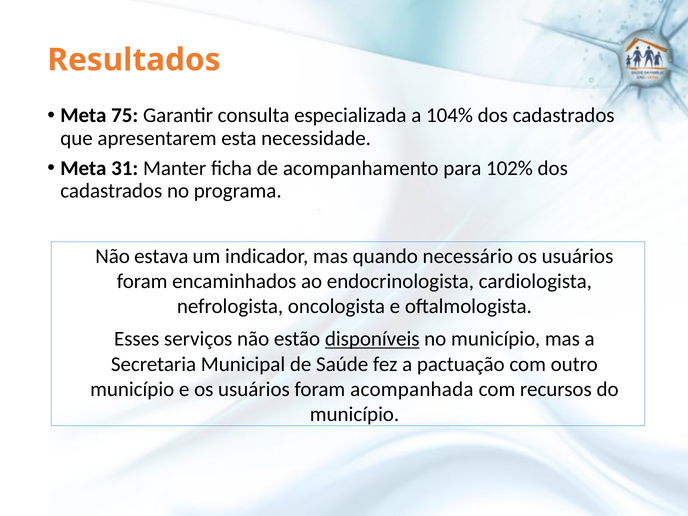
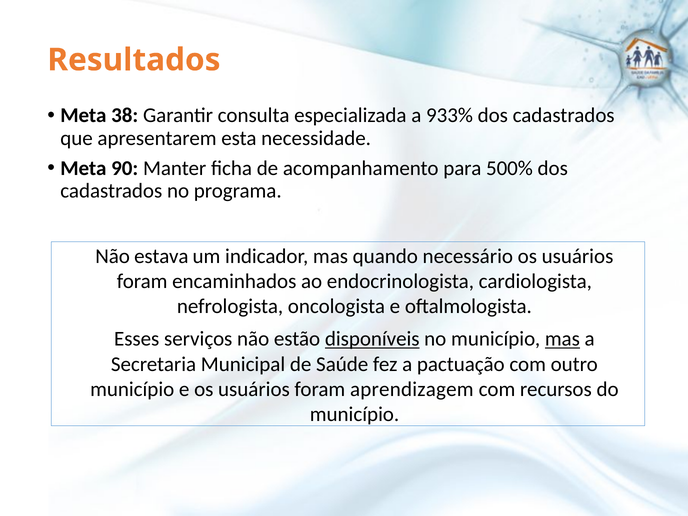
75: 75 -> 38
104%: 104% -> 933%
31: 31 -> 90
102%: 102% -> 500%
mas at (562, 339) underline: none -> present
acompanhada: acompanhada -> aprendizagem
